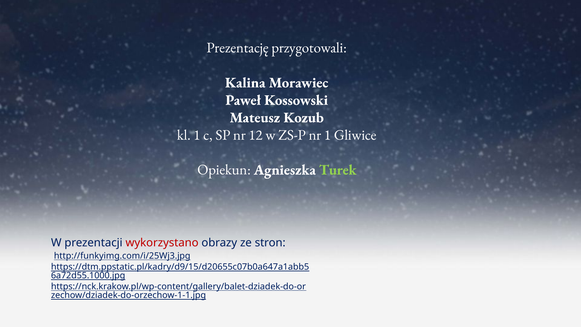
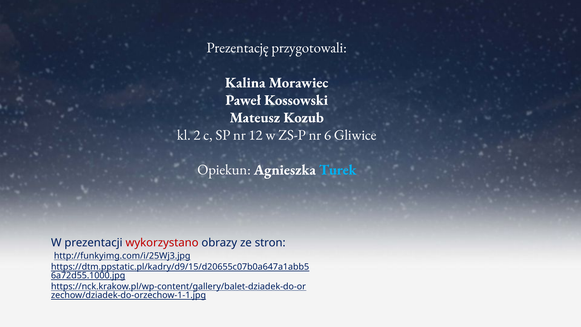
kl 1: 1 -> 2
nr 1: 1 -> 6
Turek colour: light green -> light blue
